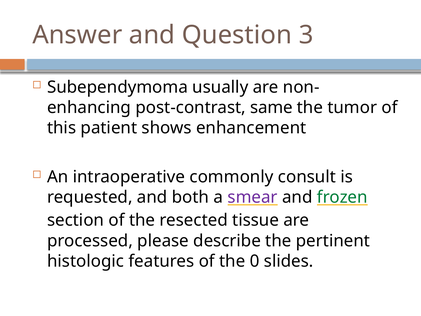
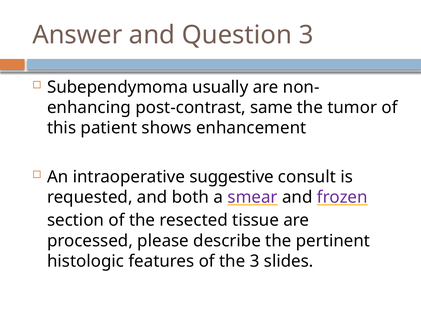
commonly: commonly -> suggestive
frozen colour: green -> purple
the 0: 0 -> 3
